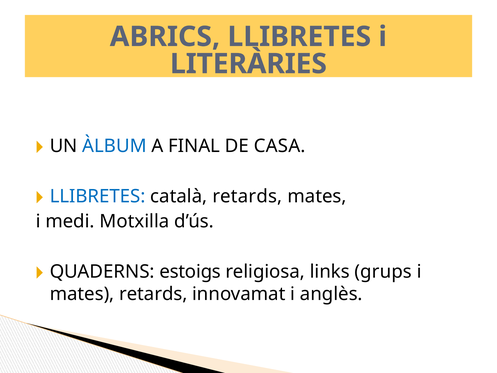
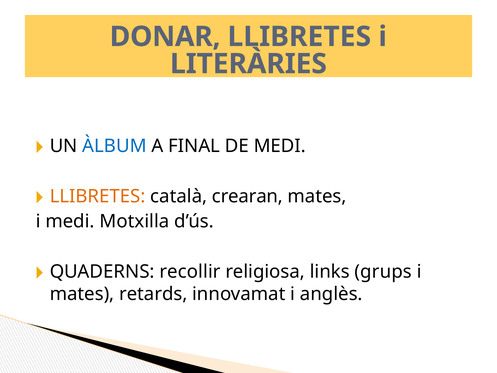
ABRICS: ABRICS -> DONAR
DE CASA: CASA -> MEDI
LLIBRETES at (98, 196) colour: blue -> orange
català retards: retards -> crearan
estoigs: estoigs -> recollir
